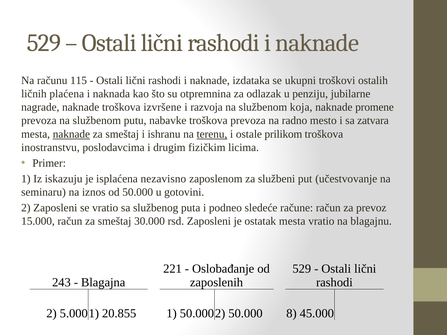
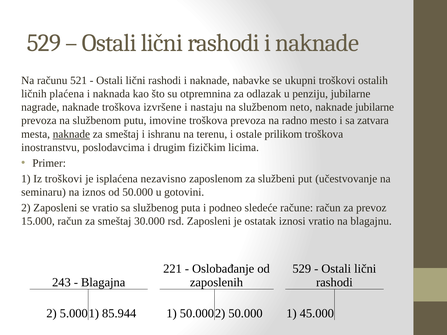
115: 115 -> 521
izdataka: izdataka -> nabavke
razvoja: razvoja -> nastaju
koja: koja -> neto
naknade promene: promene -> jubilarne
nabavke: nabavke -> imovine
terenu underline: present -> none
Iz iskazuju: iskazuju -> troškovi
ostatak mesta: mesta -> iznosi
20.855: 20.855 -> 85.944
50.000 8: 8 -> 1
